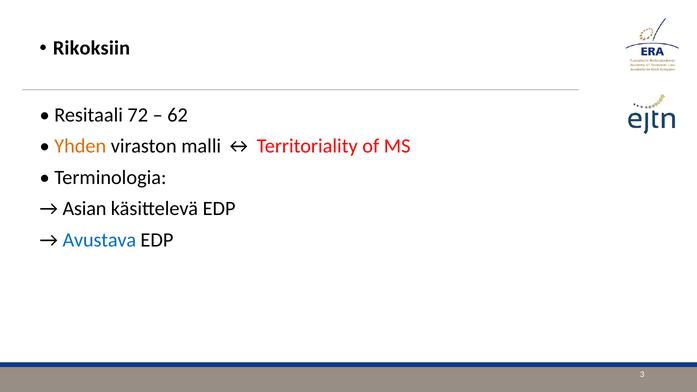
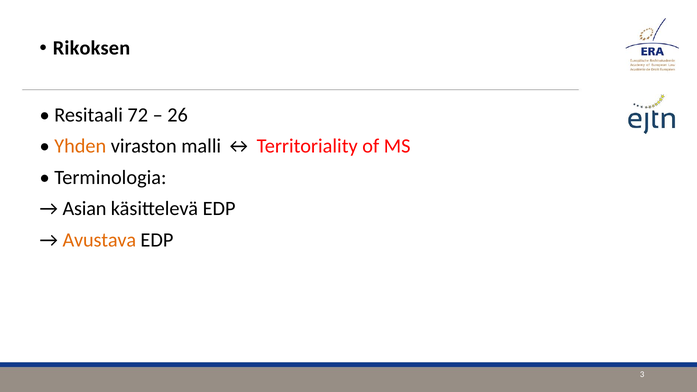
Rikoksiin: Rikoksiin -> Rikoksen
62: 62 -> 26
Avustava colour: blue -> orange
